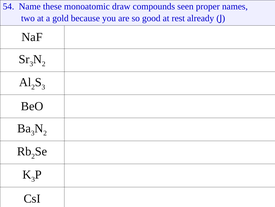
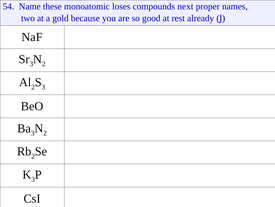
draw: draw -> loses
seen: seen -> next
